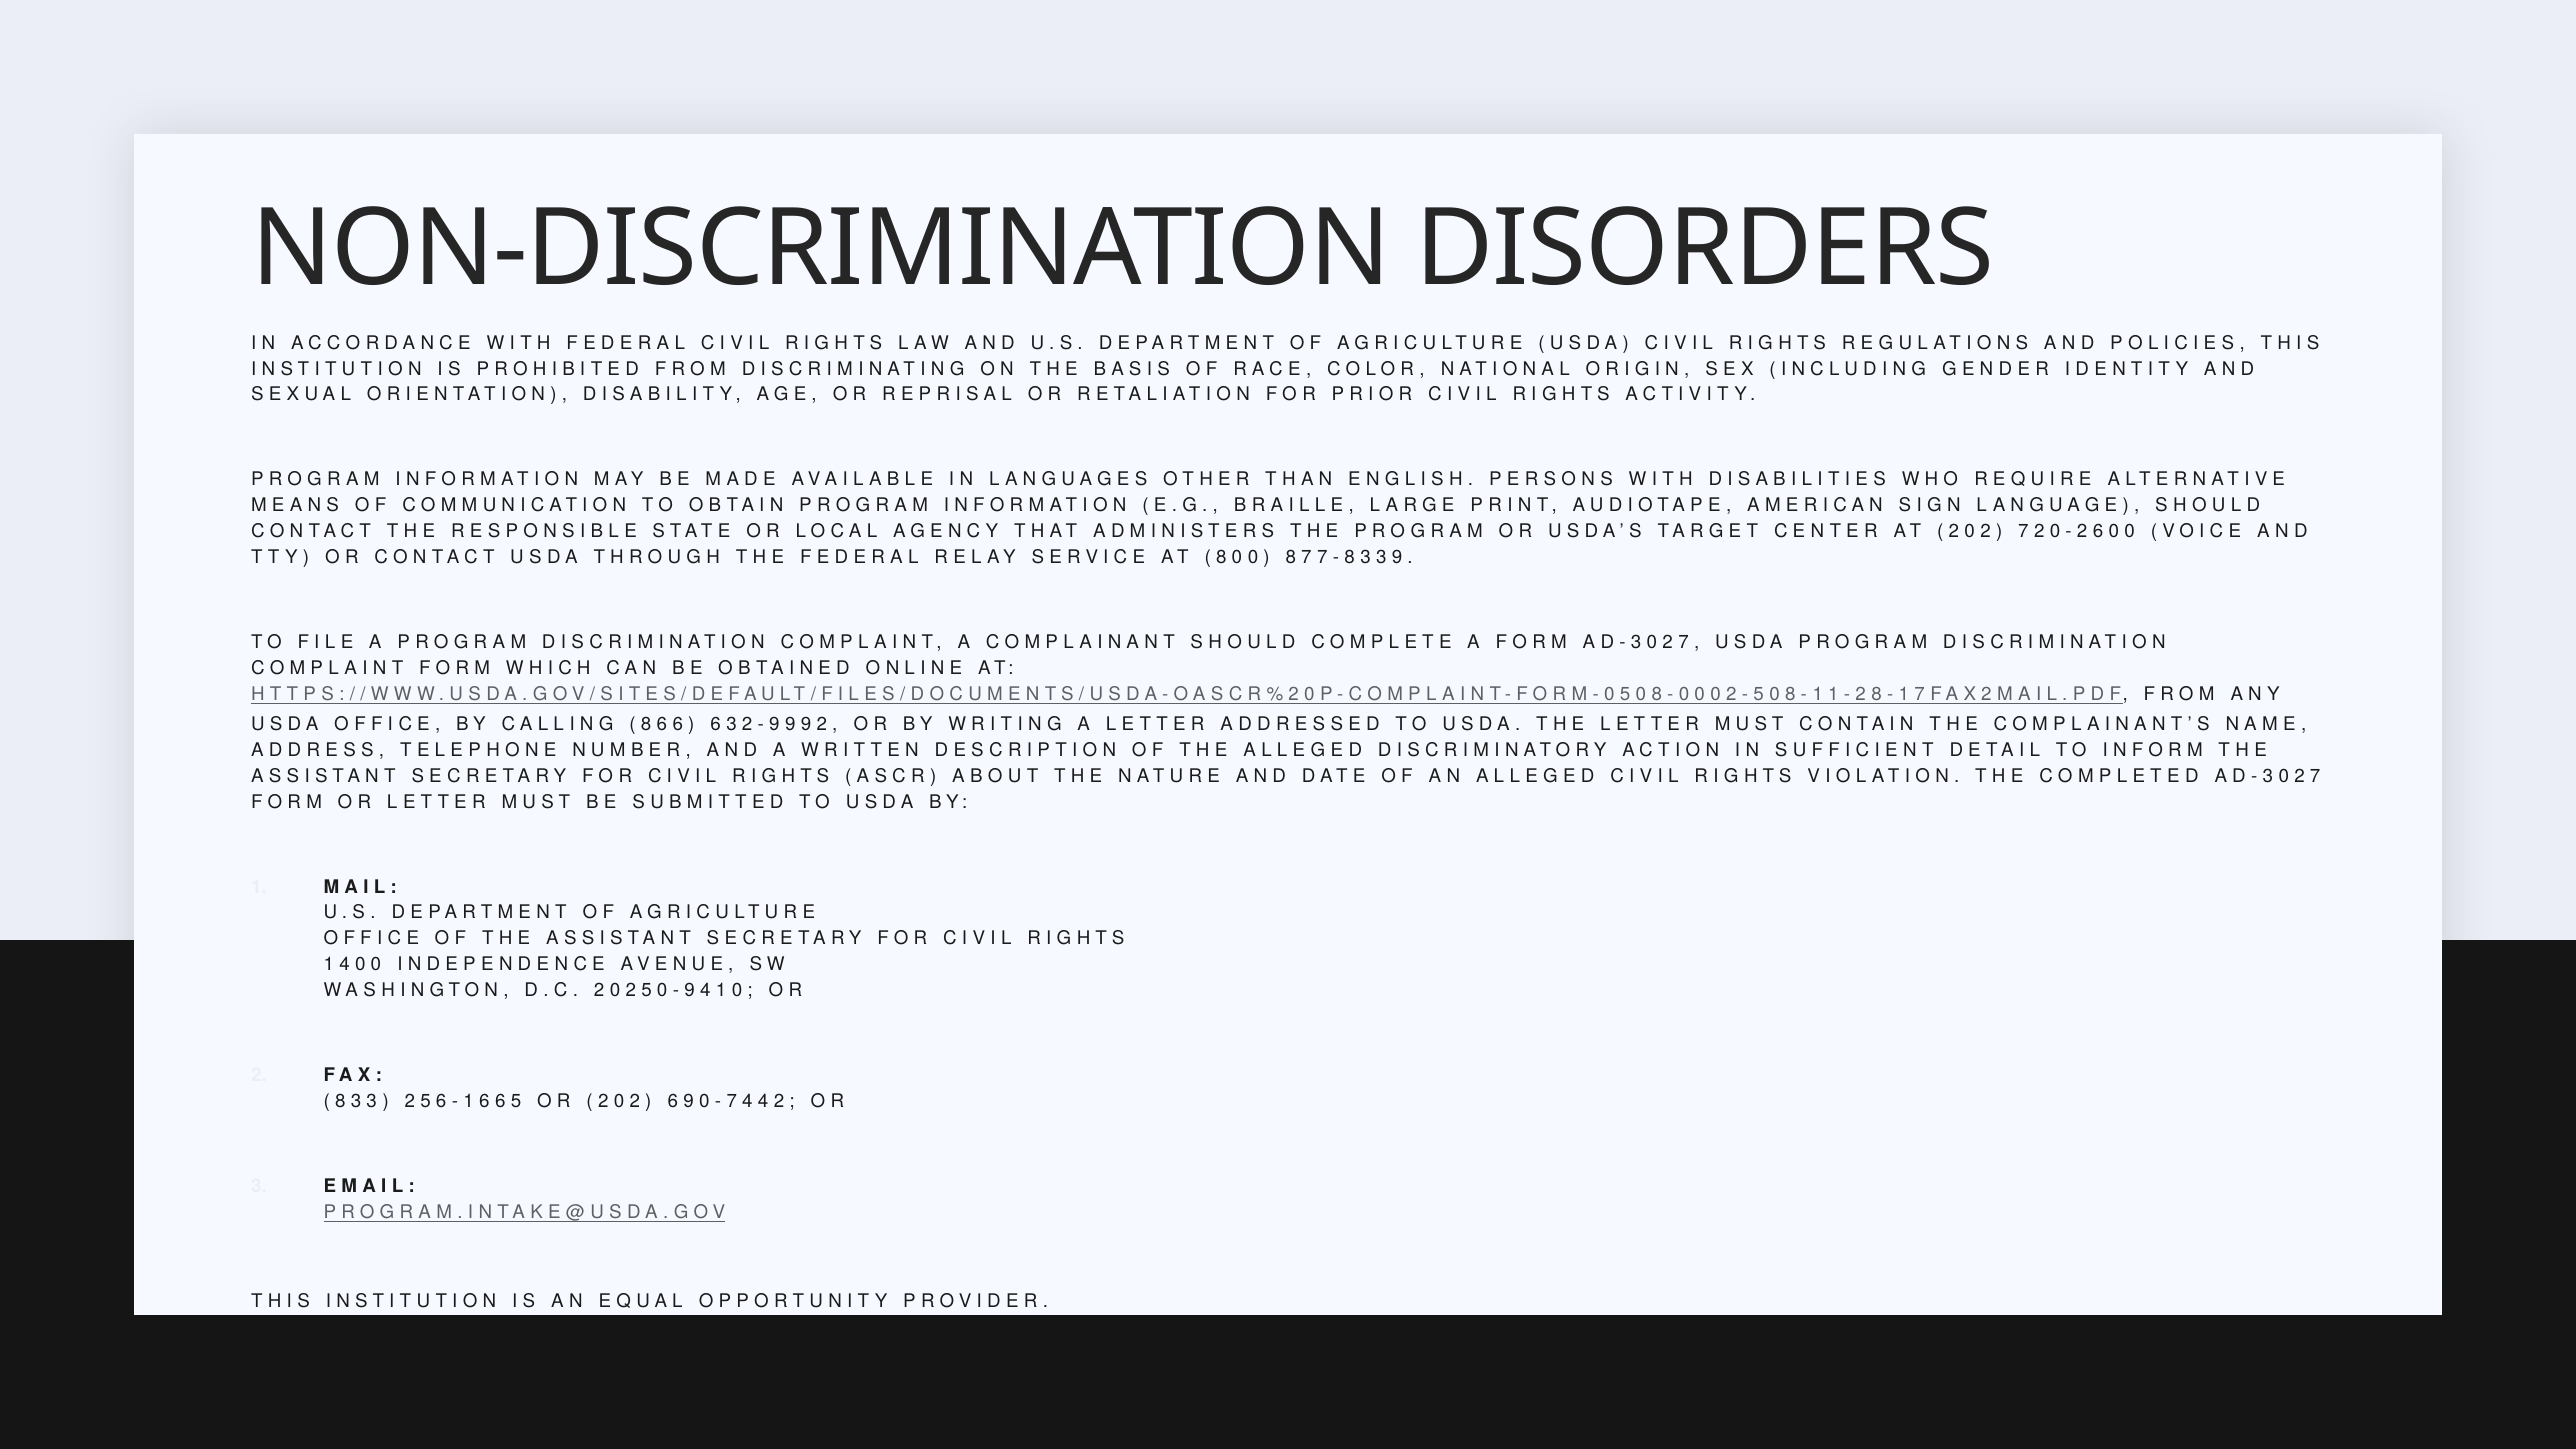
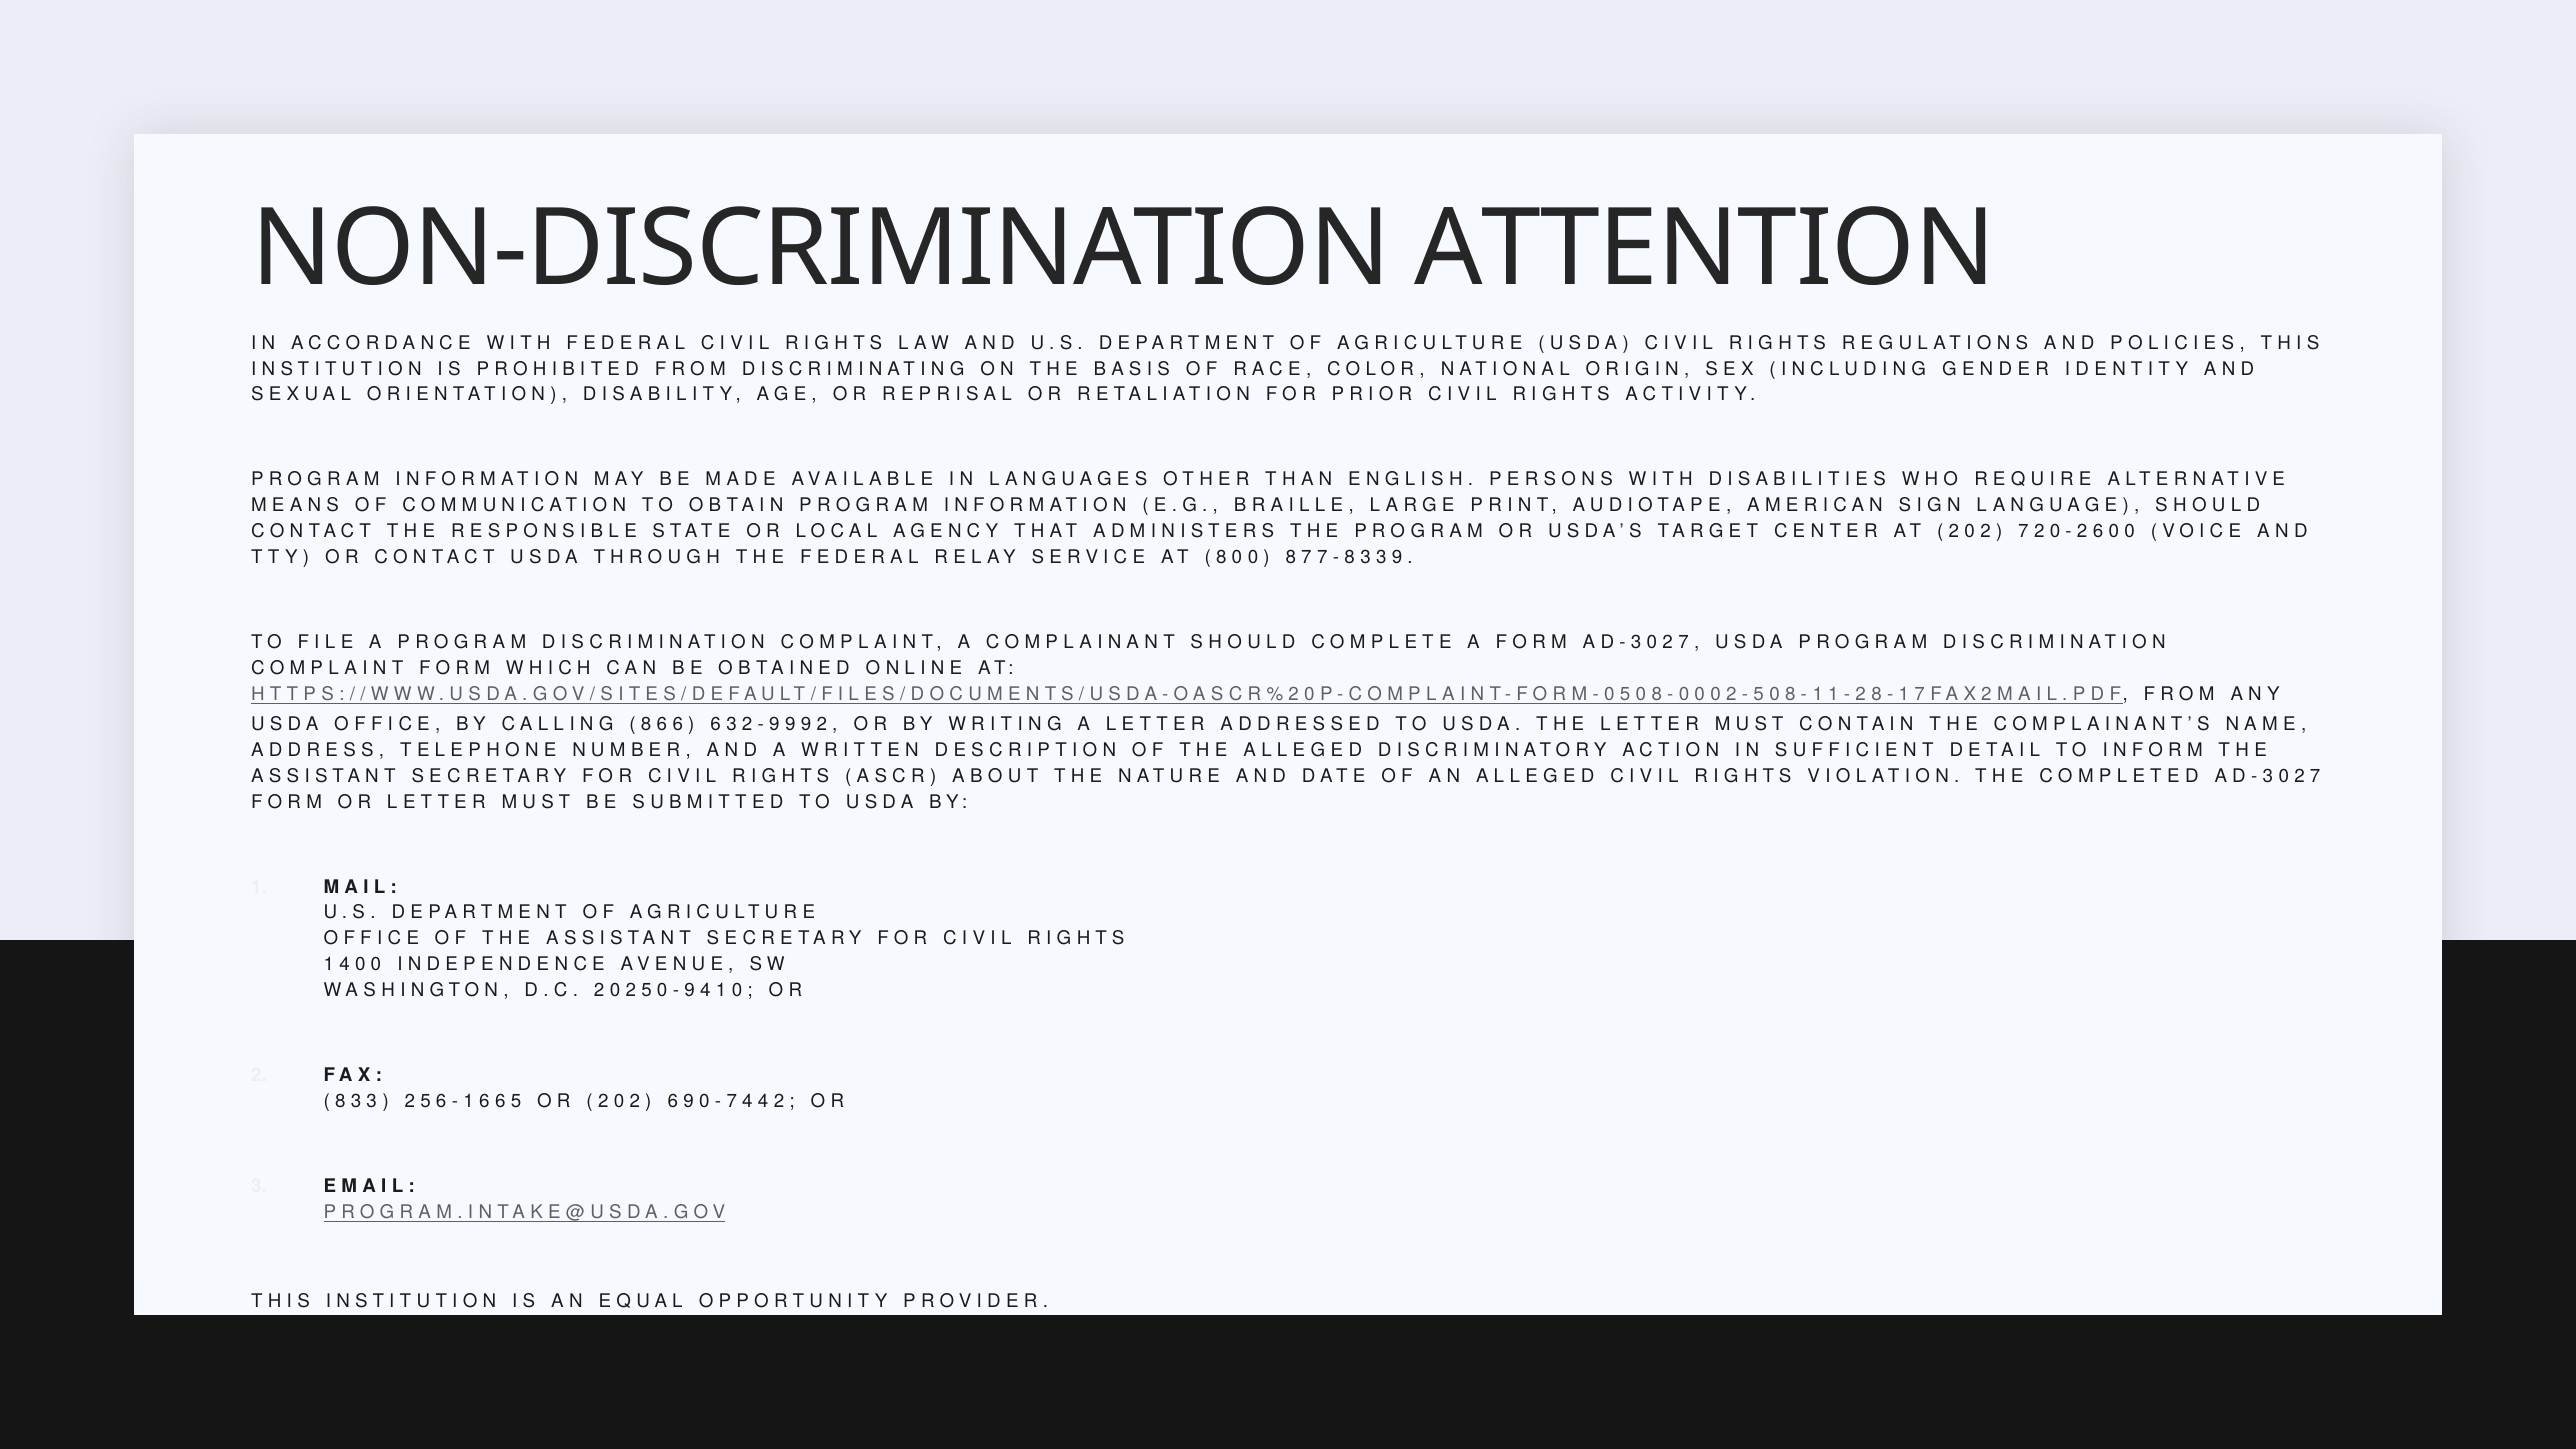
DISORDERS: DISORDERS -> ATTENTION
